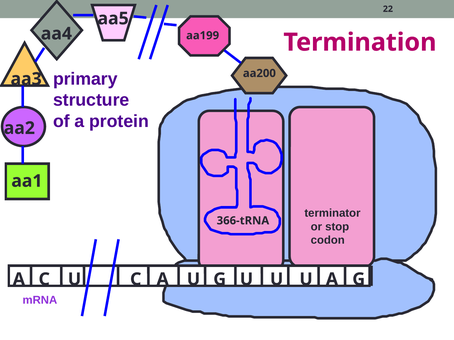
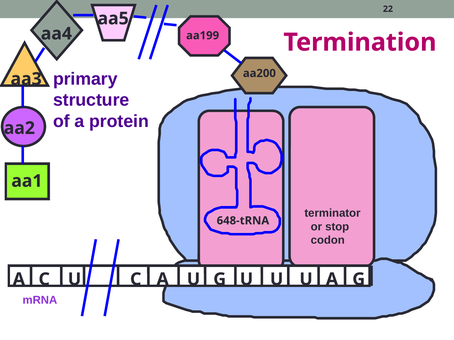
366-tRNA: 366-tRNA -> 648-tRNA
